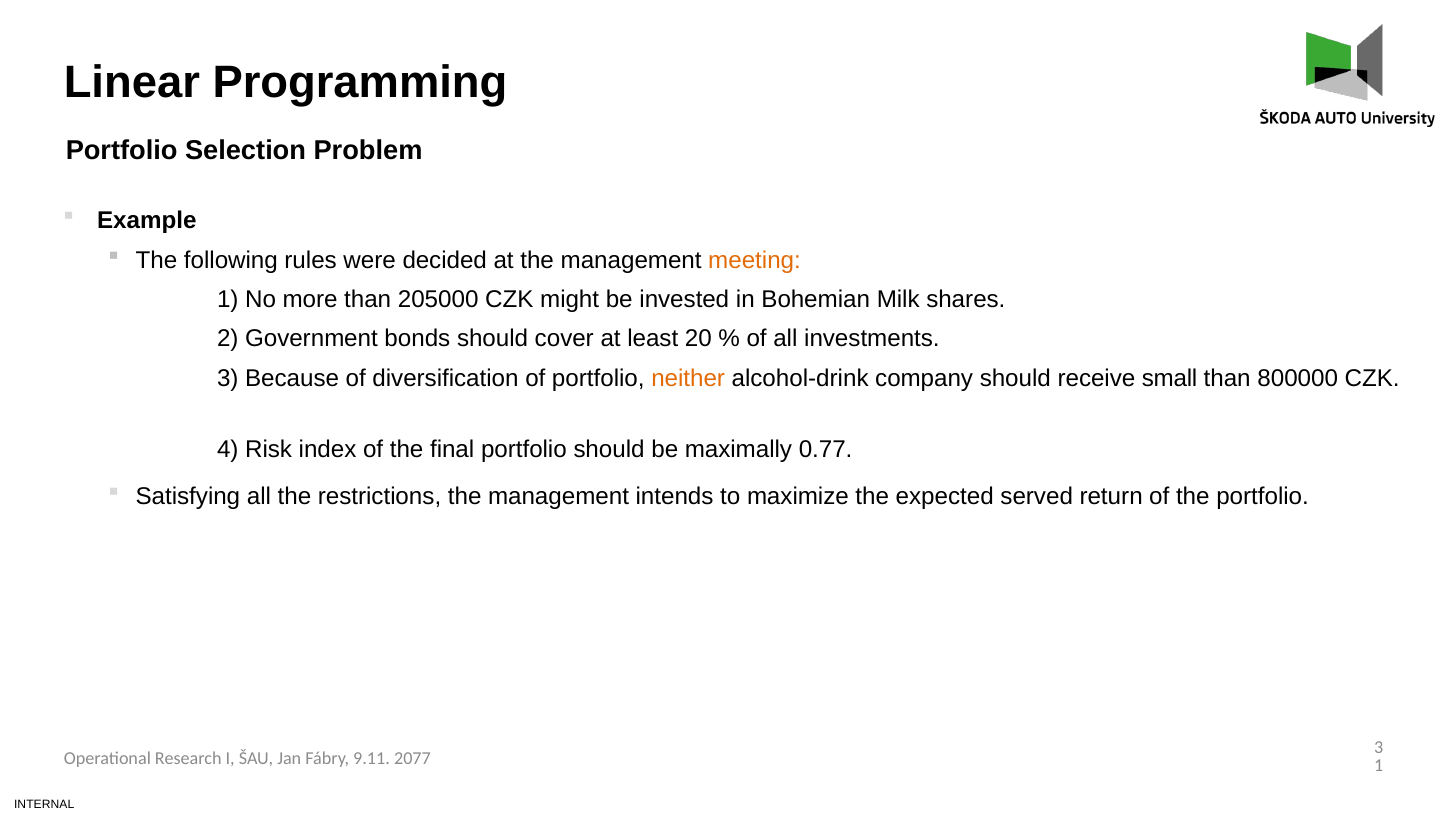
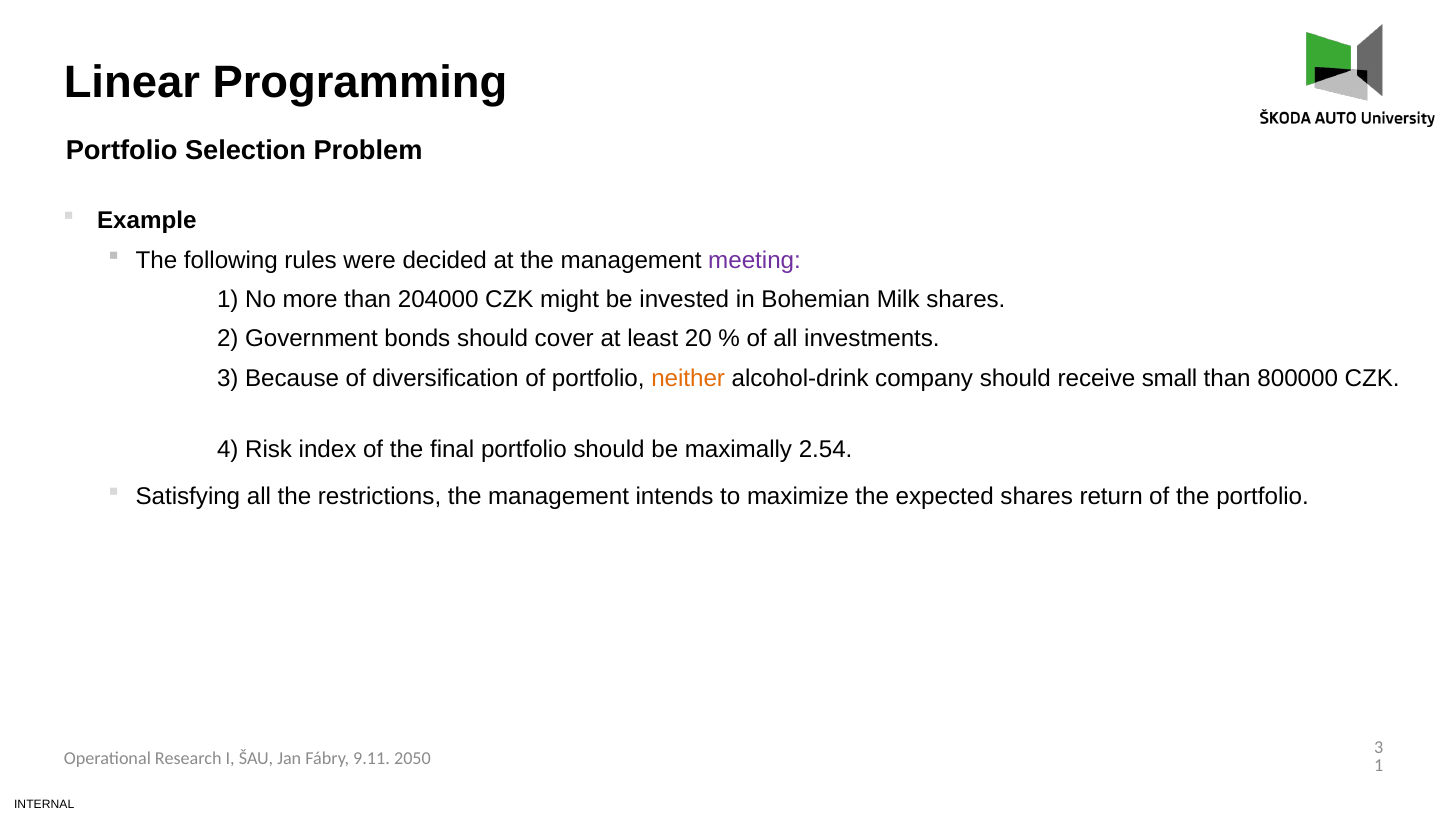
meeting colour: orange -> purple
205000: 205000 -> 204000
0.77: 0.77 -> 2.54
expected served: served -> shares
2077: 2077 -> 2050
